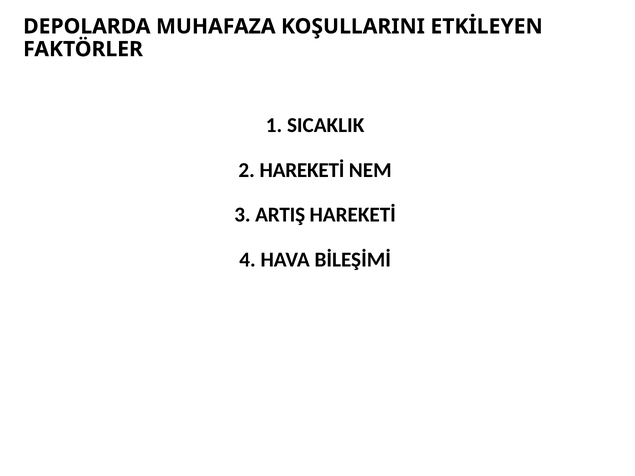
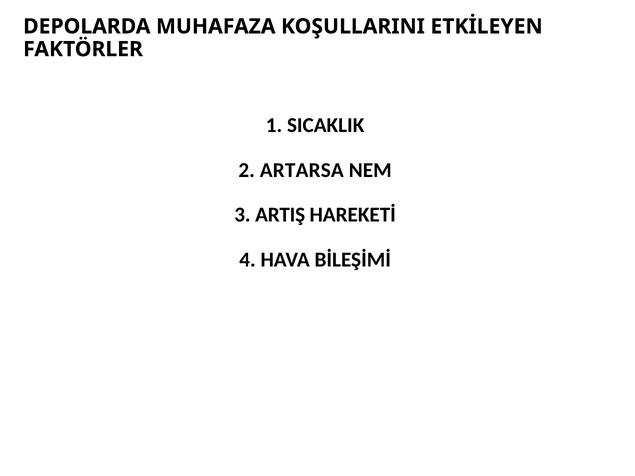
2 HAREKETİ: HAREKETİ -> ARTARSA
